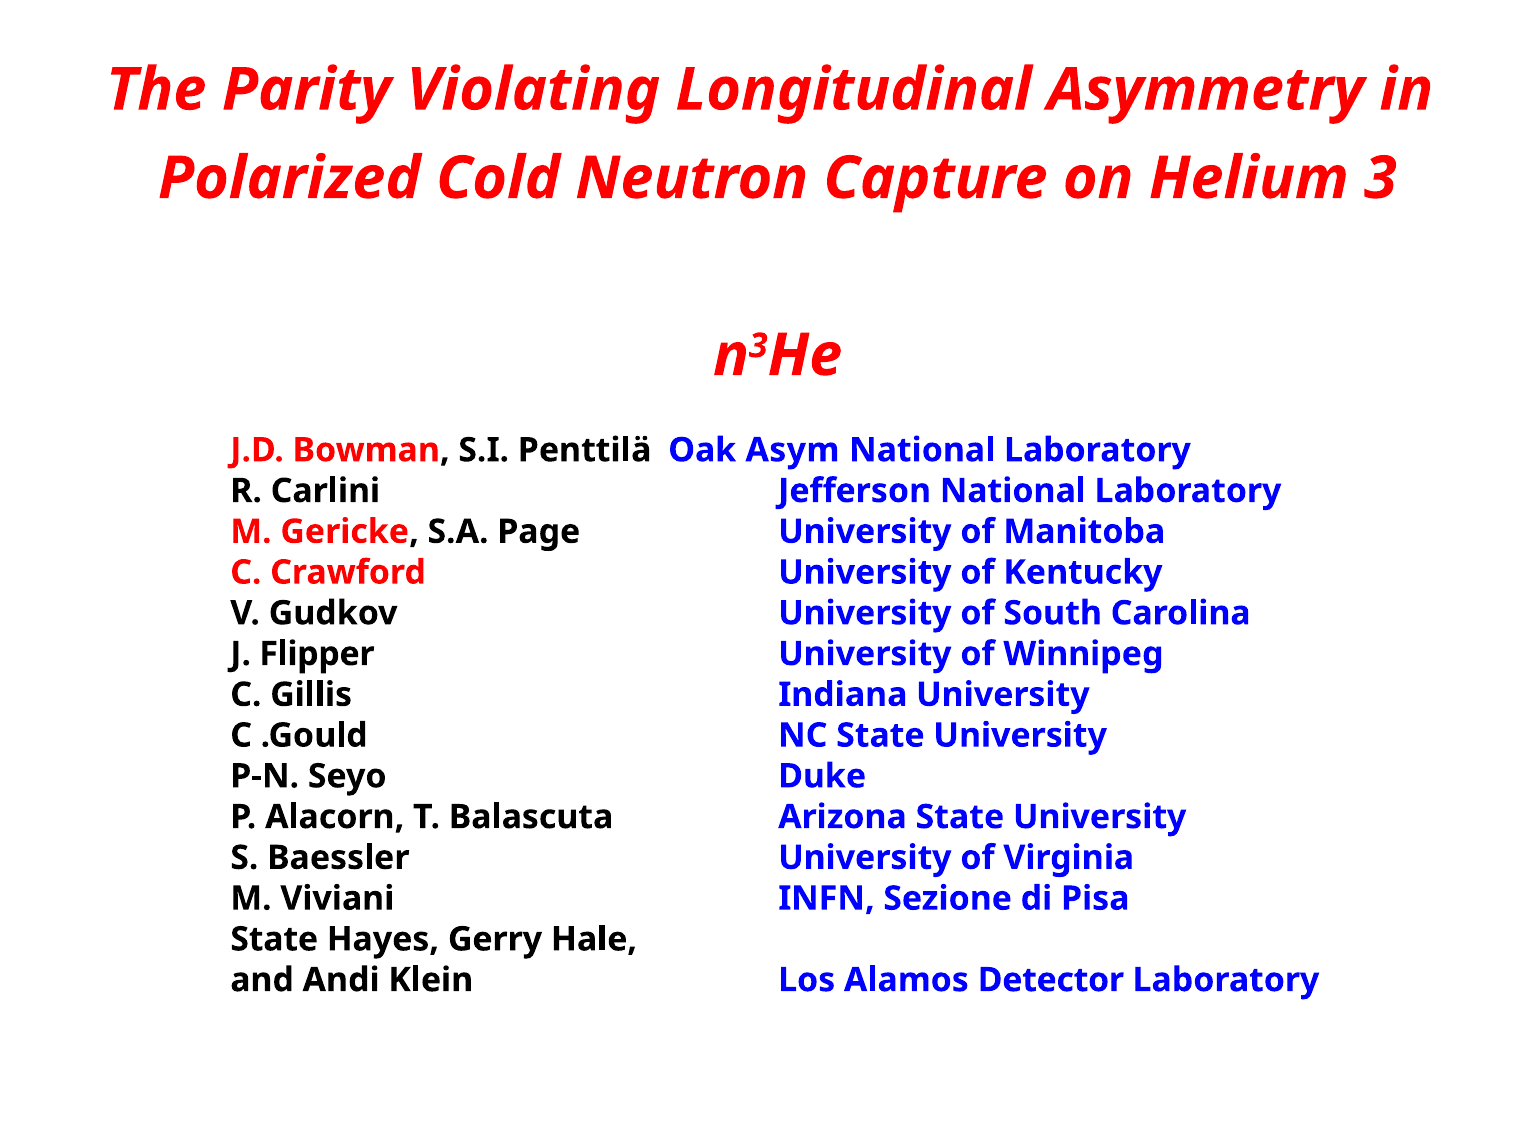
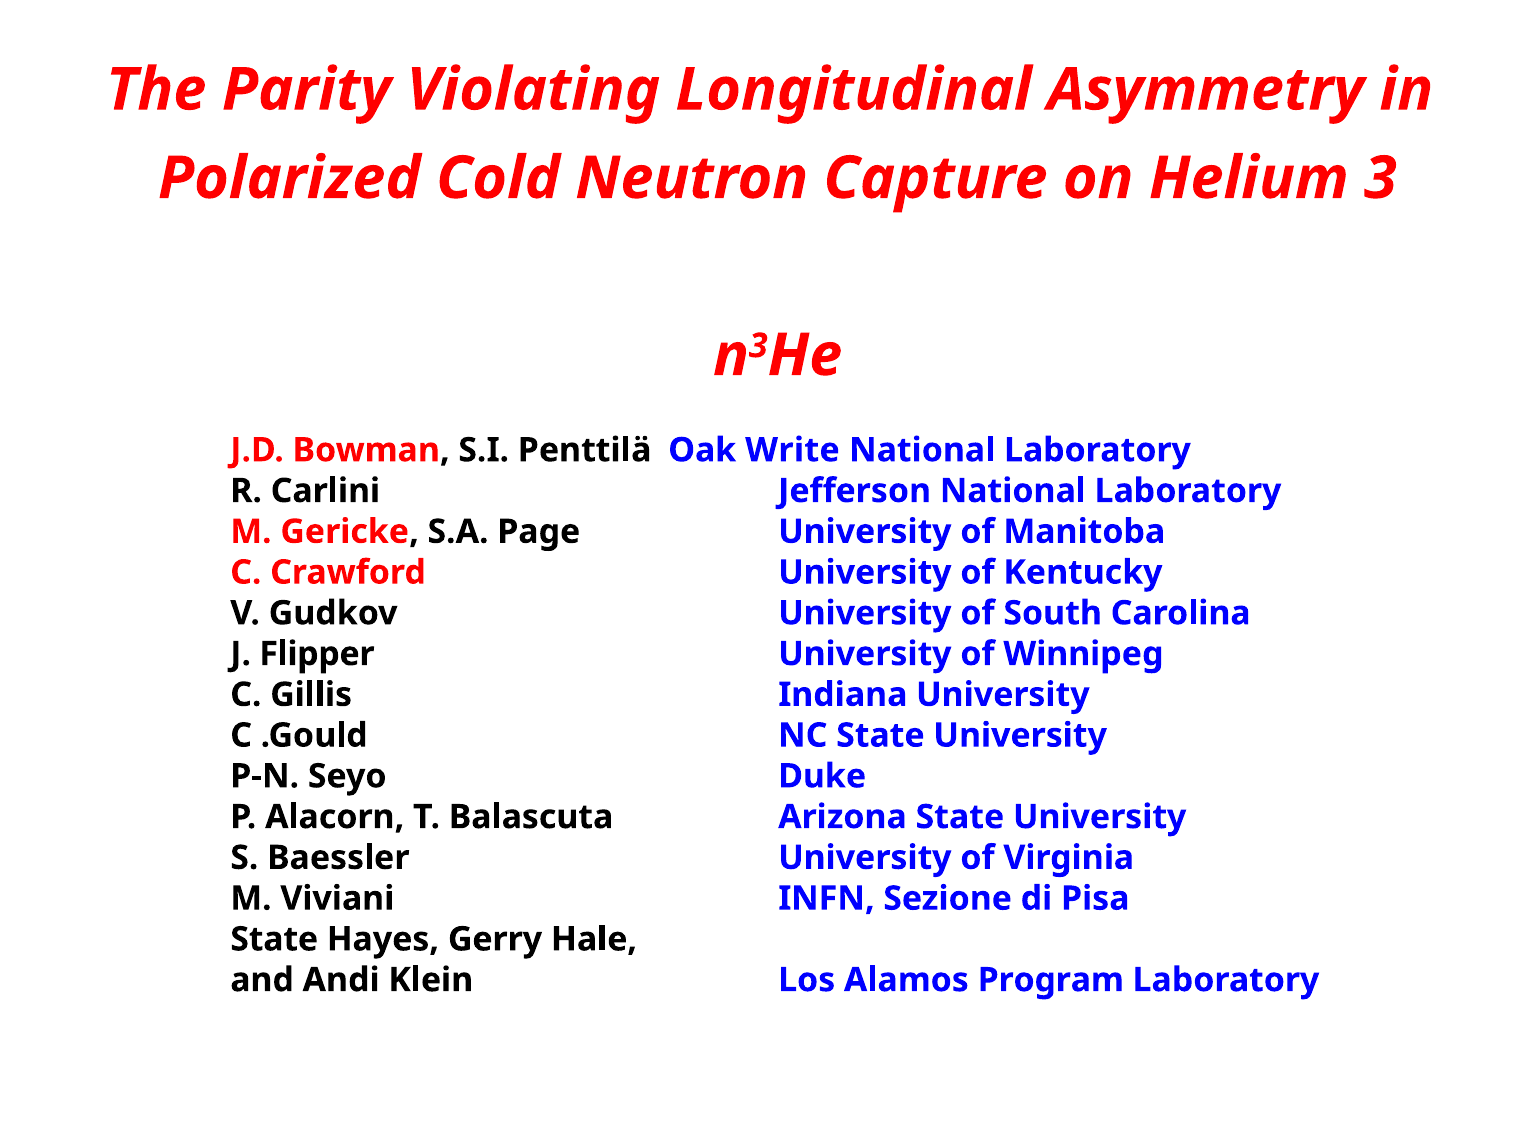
Asym: Asym -> Write
Detector: Detector -> Program
